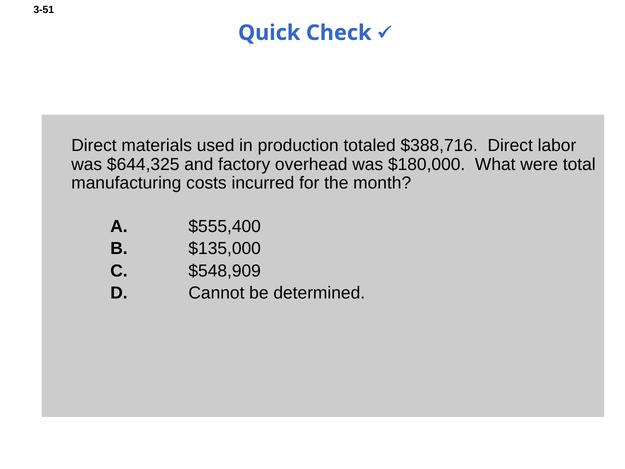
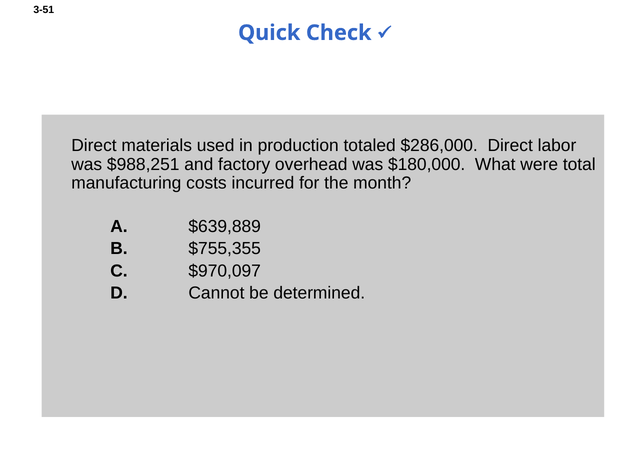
$388,716: $388,716 -> $286,000
$644,325: $644,325 -> $988,251
$555,400: $555,400 -> $639,889
$135,000: $135,000 -> $755,355
$548,909: $548,909 -> $970,097
